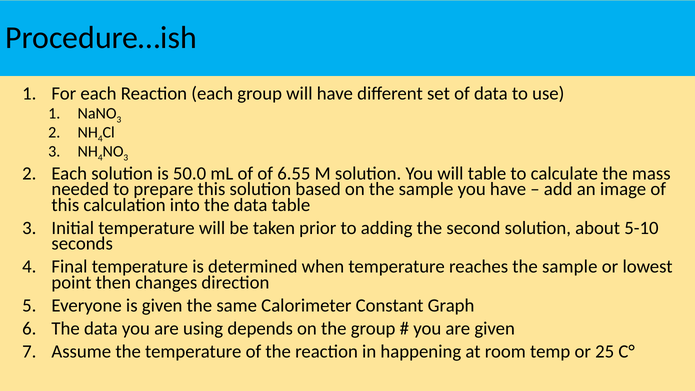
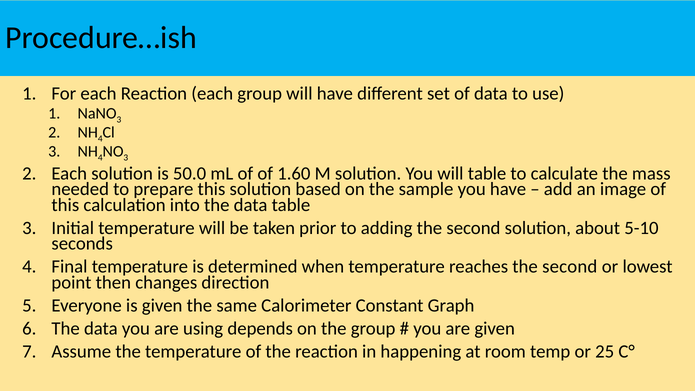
6.55: 6.55 -> 1.60
reaches the sample: sample -> second
